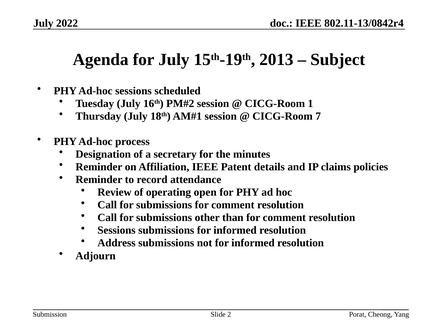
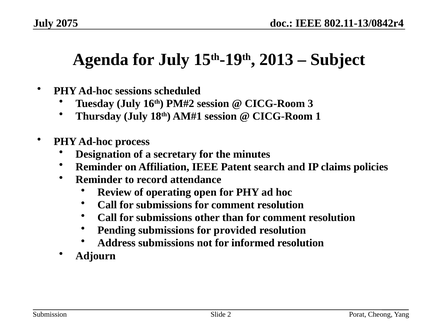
2022: 2022 -> 2075
1: 1 -> 3
7: 7 -> 1
details: details -> search
Sessions at (117, 231): Sessions -> Pending
submissions for informed: informed -> provided
